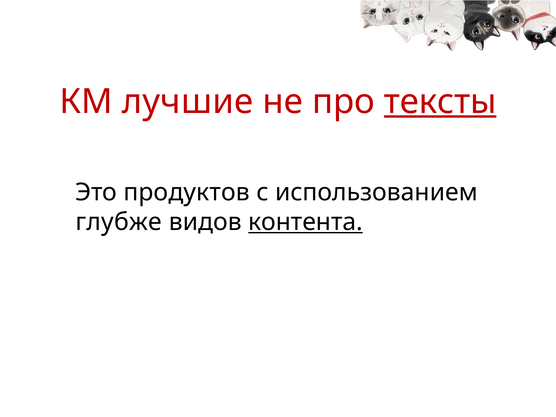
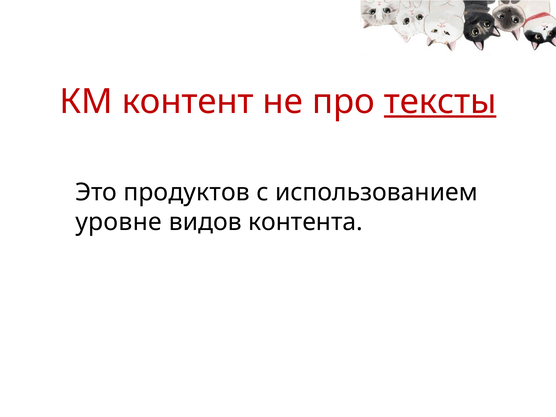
лучшие: лучшие -> контент
глубже: глубже -> уровне
контента underline: present -> none
